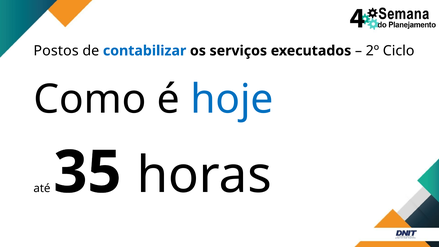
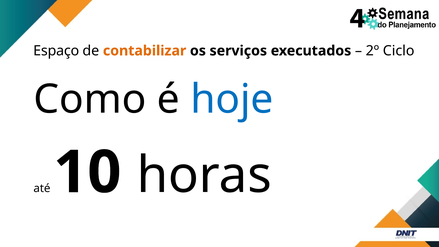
Postos: Postos -> Espaço
contabilizar colour: blue -> orange
35: 35 -> 10
